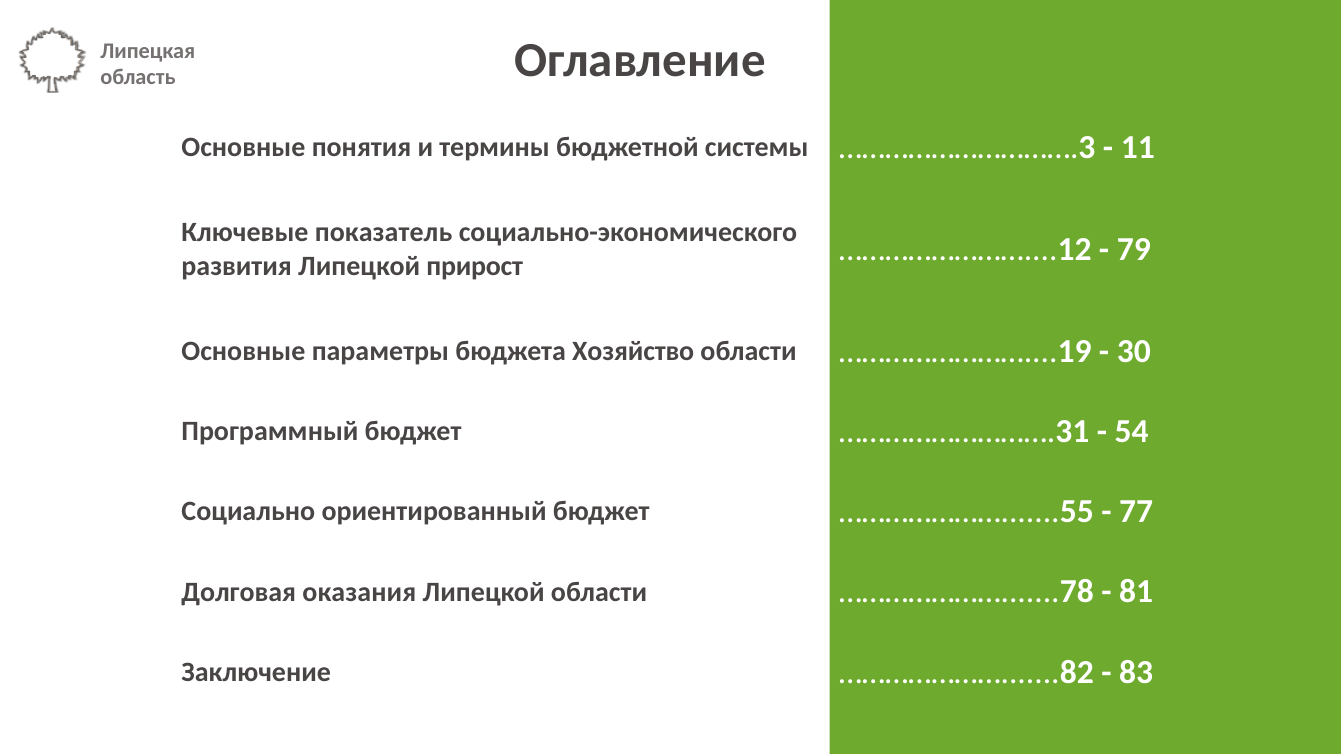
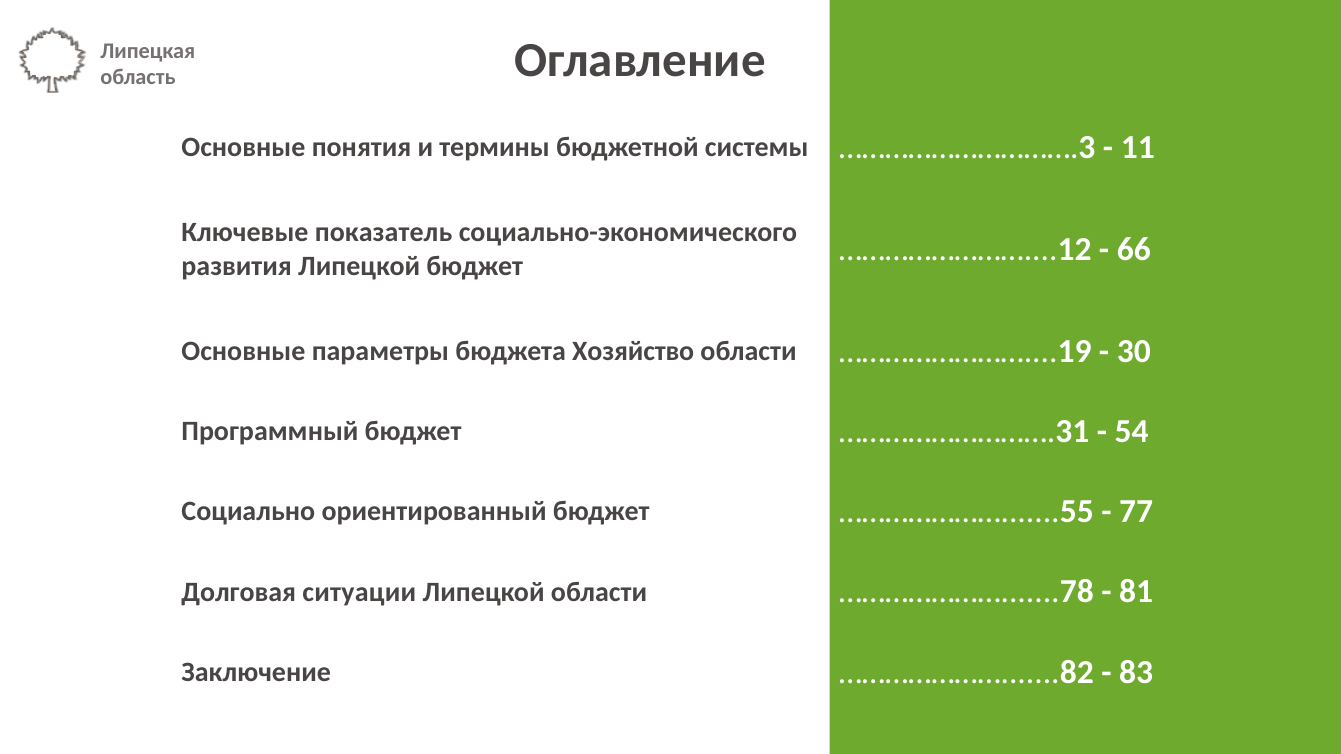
Липецкой прирост: прирост -> бюджет
79: 79 -> 66
оказания: оказания -> ситуации
